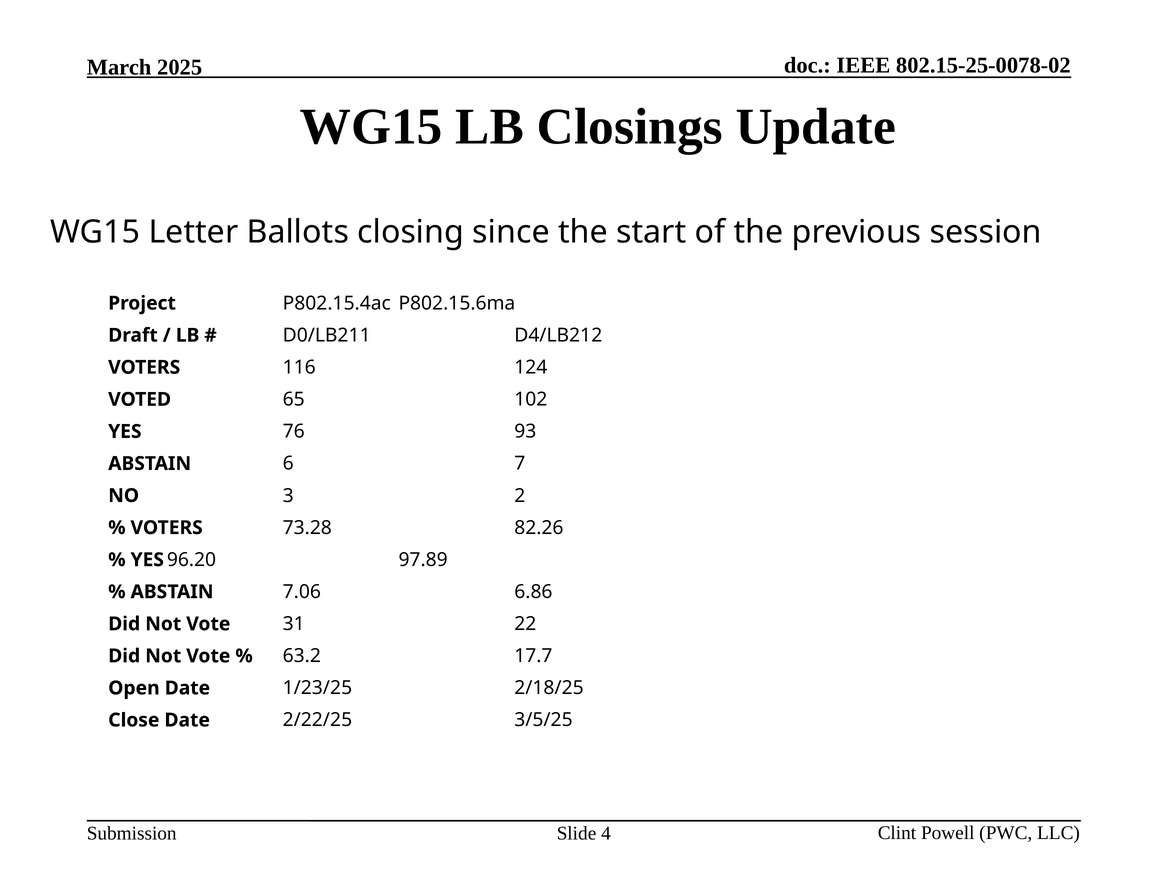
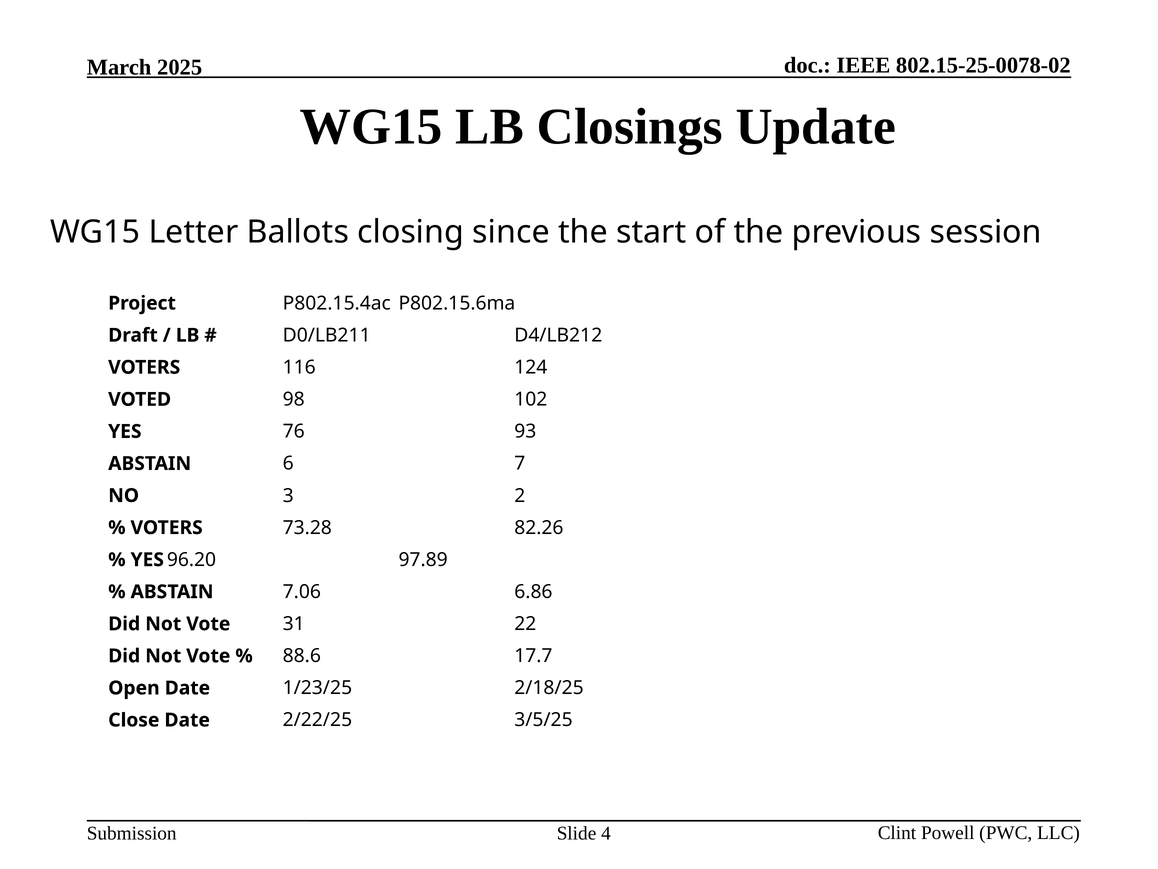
65: 65 -> 98
63.2: 63.2 -> 88.6
